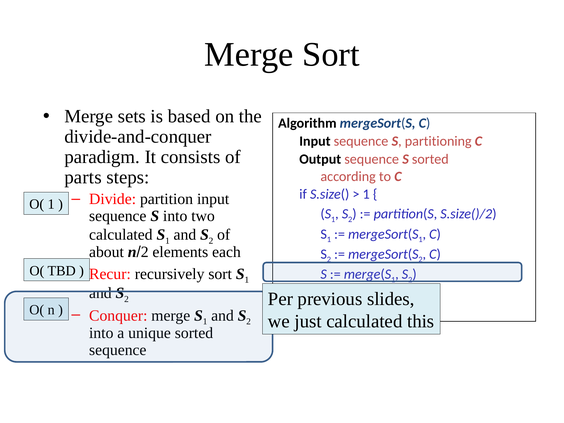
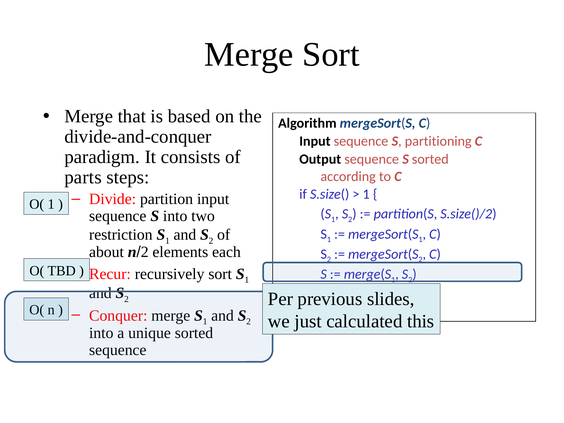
sets: sets -> that
calculated at (121, 235): calculated -> restriction
